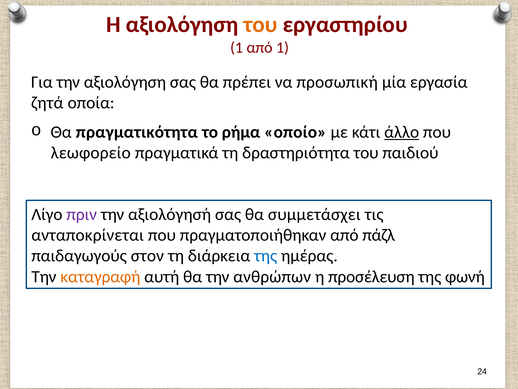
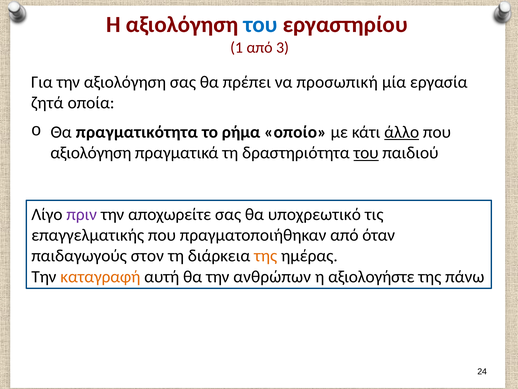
του at (261, 25) colour: orange -> blue
από 1: 1 -> 3
λεωφορείο at (91, 153): λεωφορείο -> αξιολόγηση
του at (366, 153) underline: none -> present
αξιολόγησή: αξιολόγησή -> αποχωρείτε
συμμετάσχει: συμμετάσχει -> υποχρεωτικό
ανταποκρίνεται: ανταποκρίνεται -> επαγγελματικής
πάζλ: πάζλ -> όταν
της at (266, 256) colour: blue -> orange
προσέλευση: προσέλευση -> αξιολογήστε
φωνή: φωνή -> πάνω
